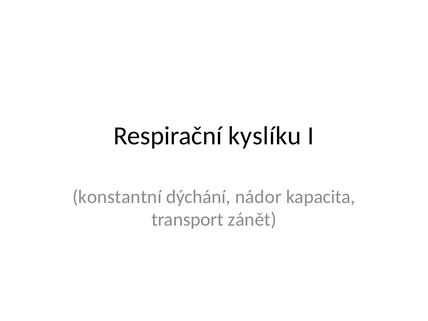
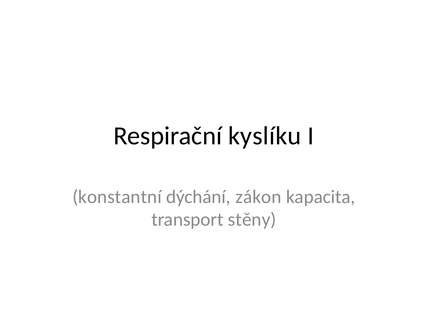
nádor: nádor -> zákon
zánět: zánět -> stěny
